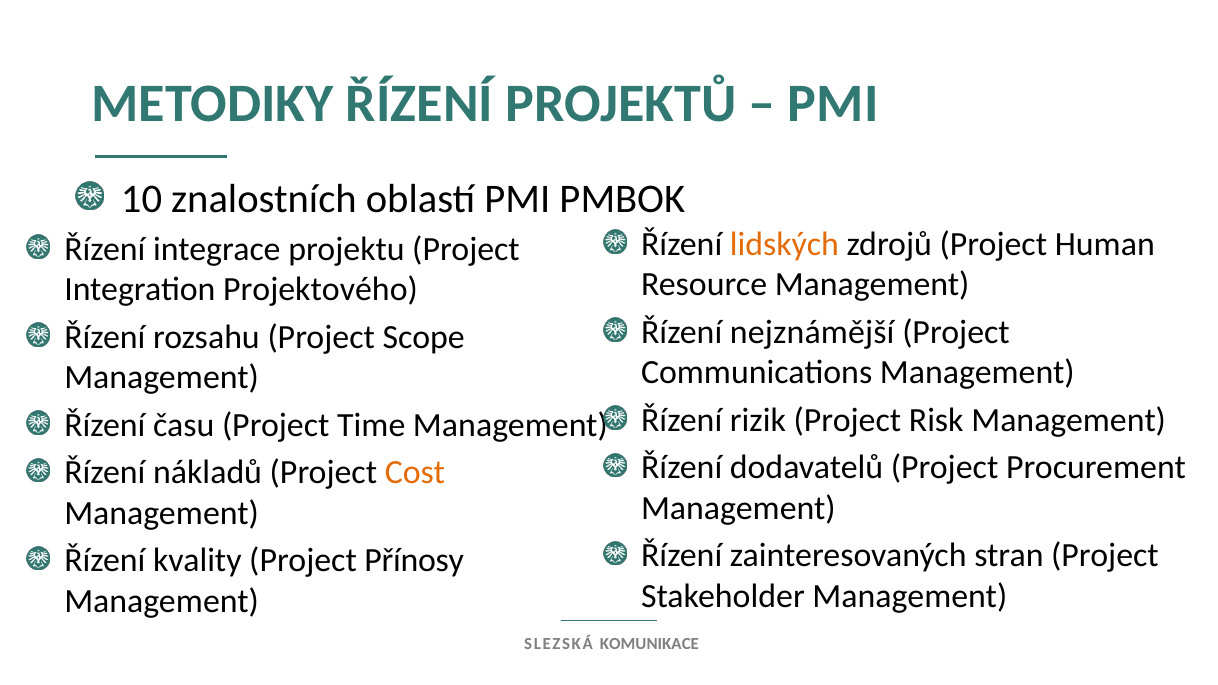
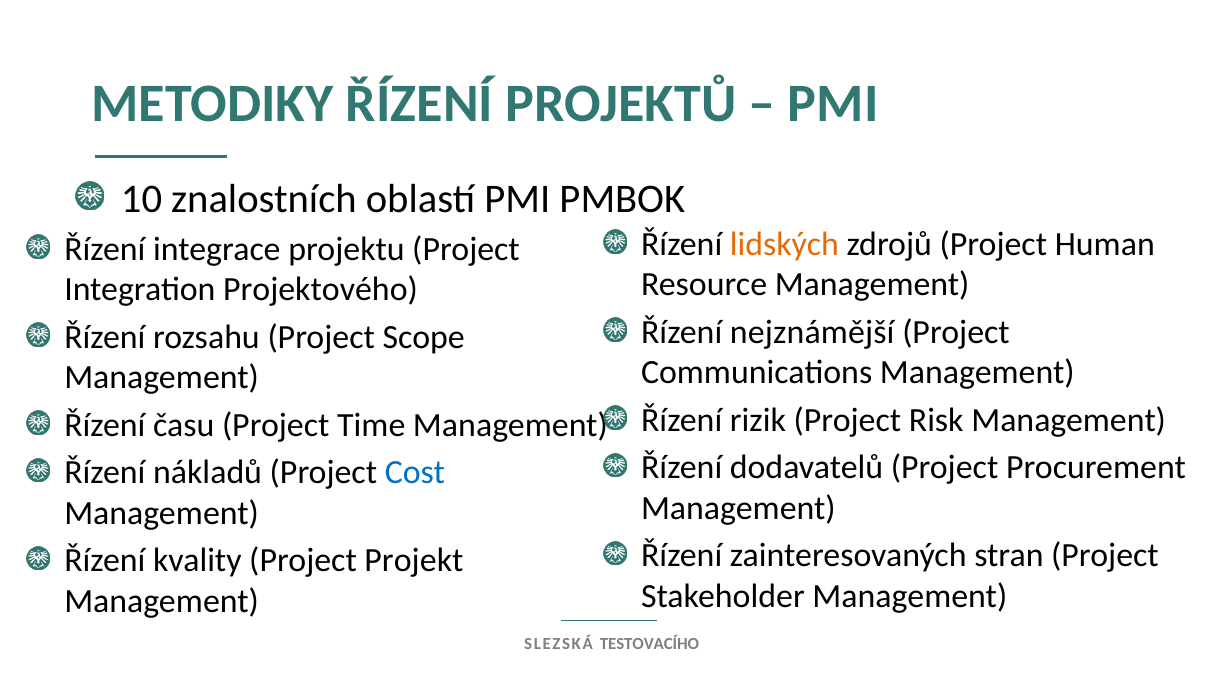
Cost colour: orange -> blue
Přínosy: Přínosy -> Projekt
KOMUNIKACE: KOMUNIKACE -> TESTOVACÍHO
